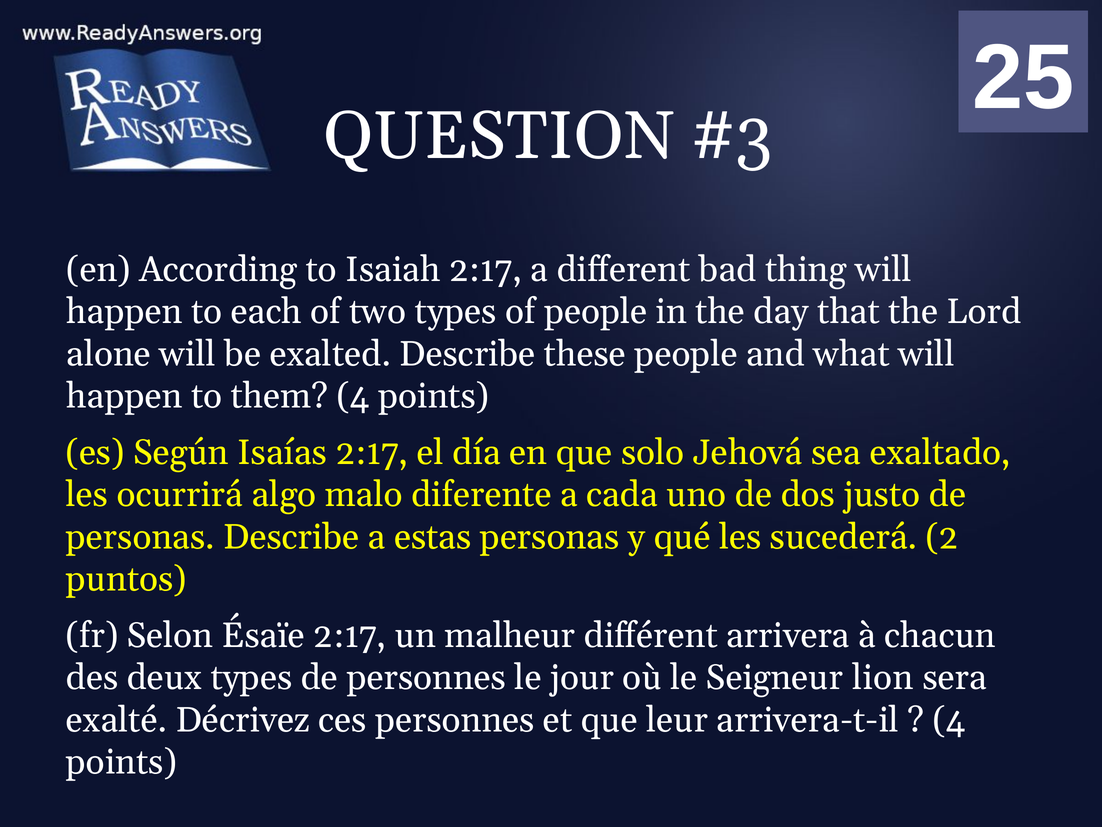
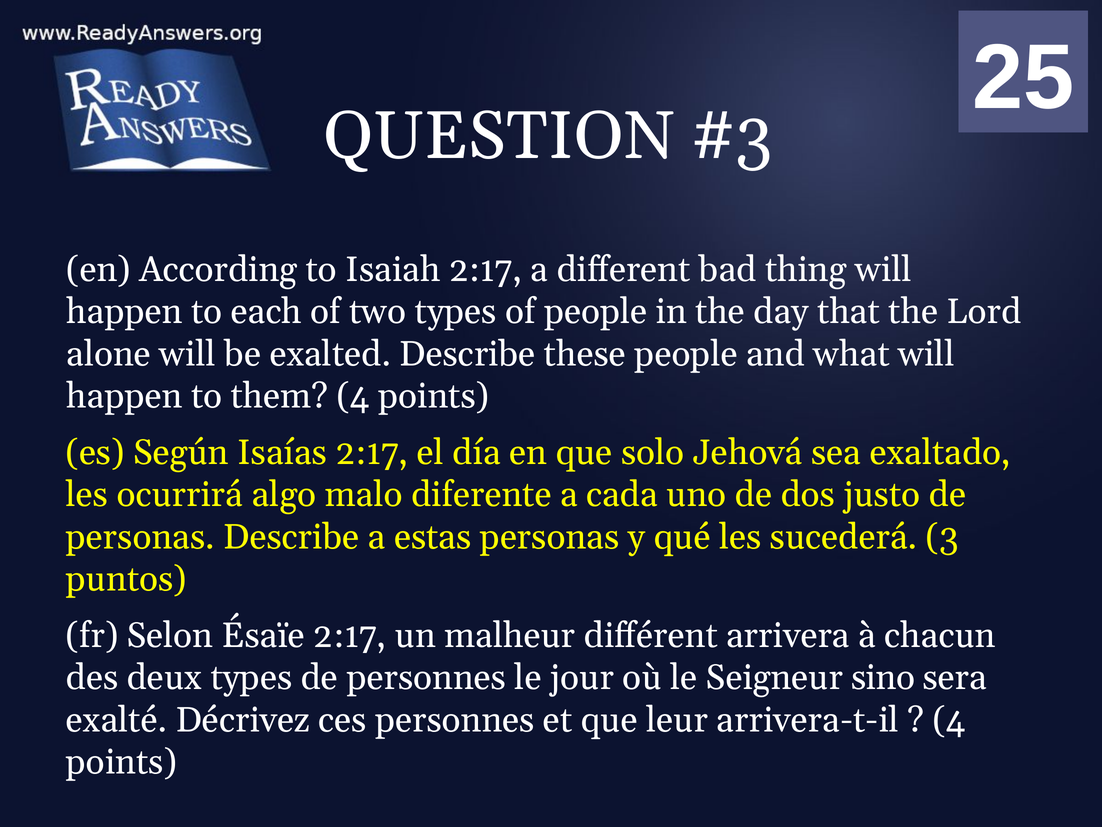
2: 2 -> 3
lion: lion -> sino
